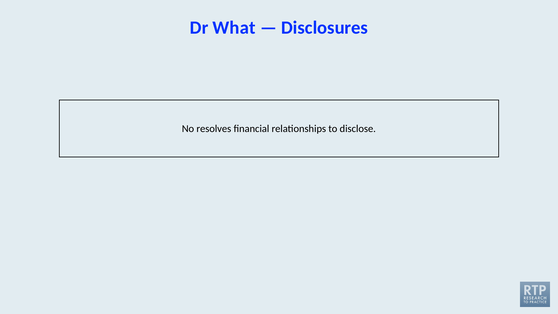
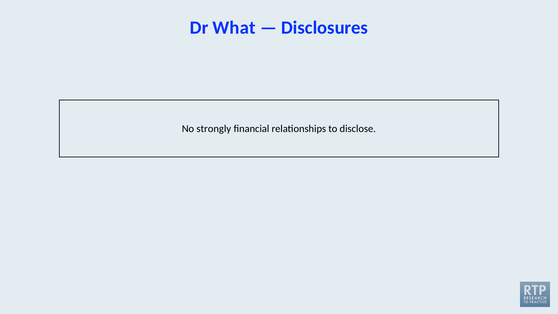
resolves: resolves -> strongly
